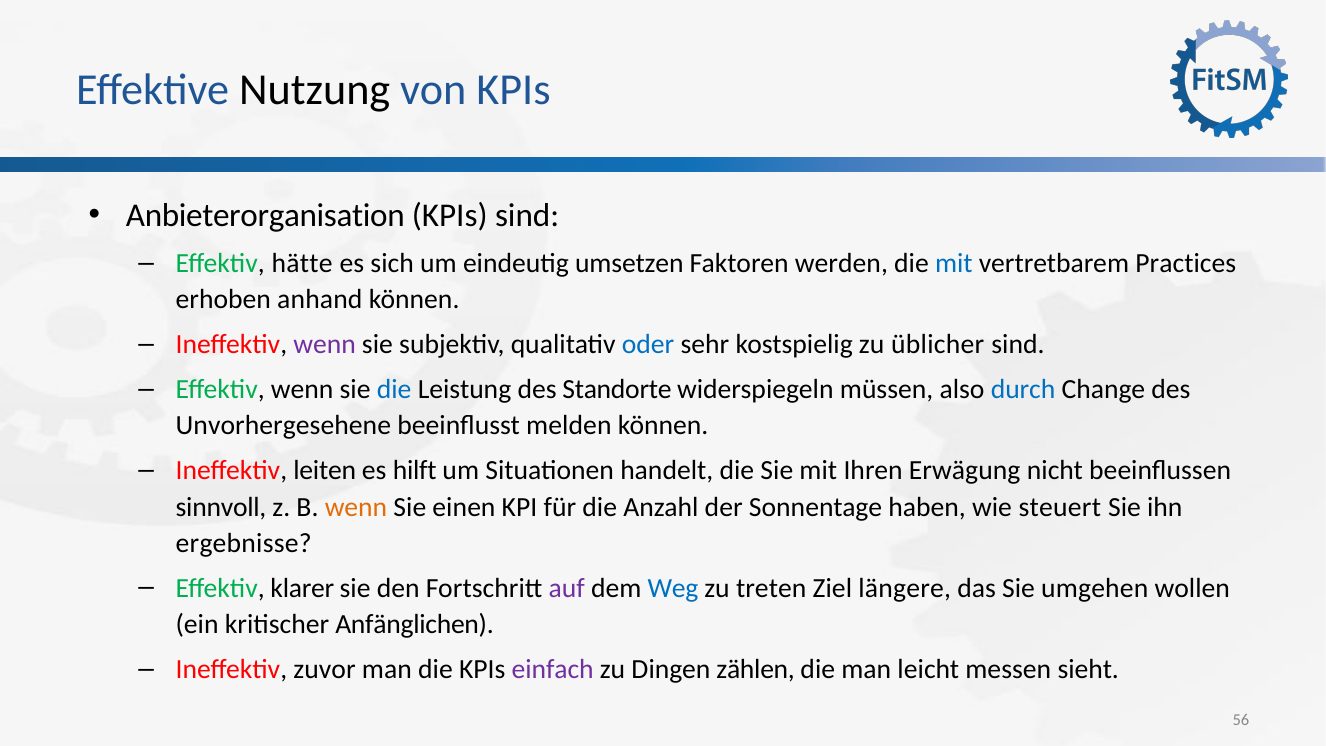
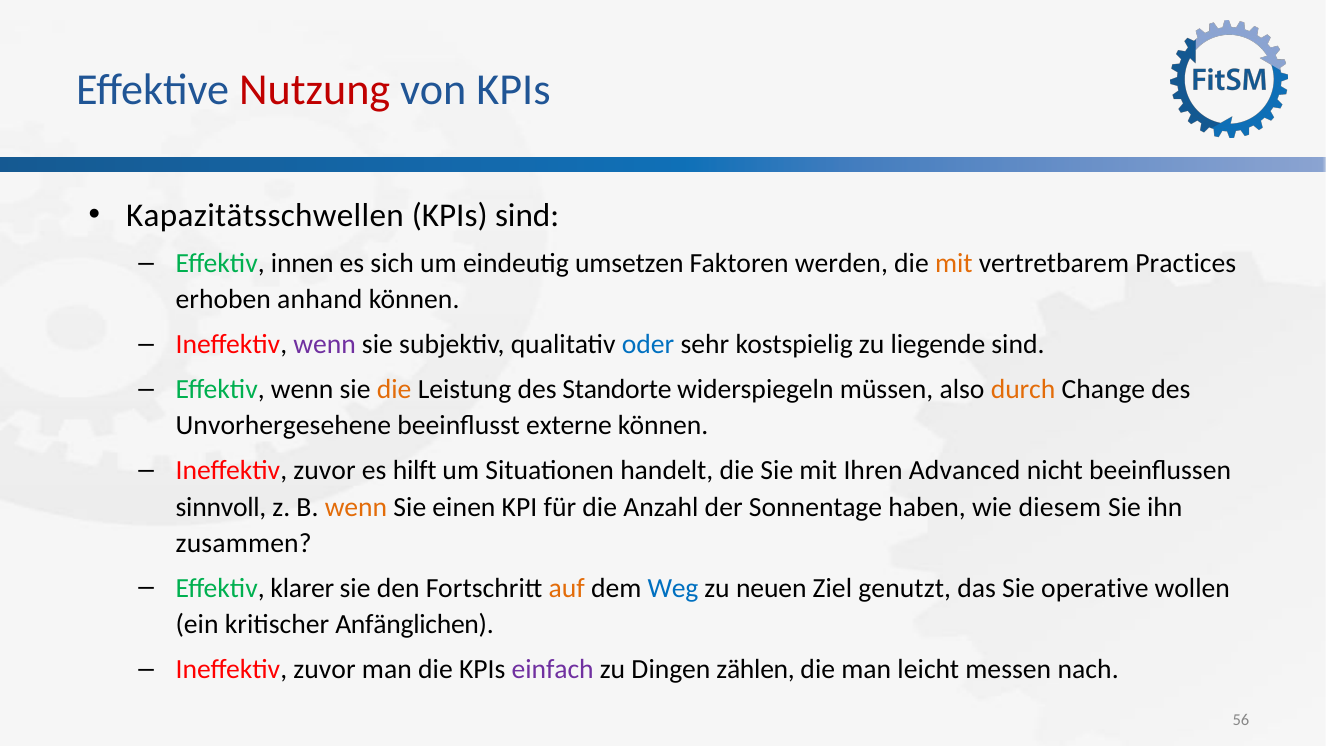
Nutzung colour: black -> red
Anbieterorganisation: Anbieterorganisation -> Kapazitätsschwellen
hätte: hätte -> innen
mit at (954, 263) colour: blue -> orange
üblicher: üblicher -> liegende
die at (394, 389) colour: blue -> orange
durch colour: blue -> orange
melden: melden -> externe
leiten at (325, 471): leiten -> zuvor
Erwägung: Erwägung -> Advanced
steuert: steuert -> diesem
ergebnisse: ergebnisse -> zusammen
auf colour: purple -> orange
treten: treten -> neuen
längere: längere -> genutzt
umgehen: umgehen -> operative
sieht: sieht -> nach
